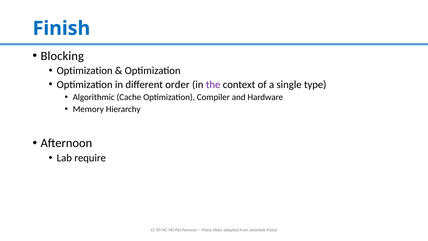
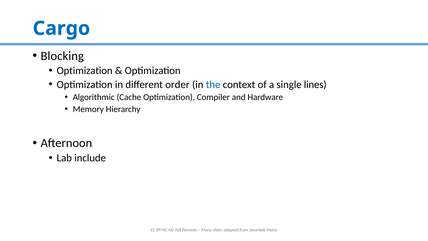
Finish: Finish -> Cargo
the colour: purple -> blue
type: type -> lines
require: require -> include
